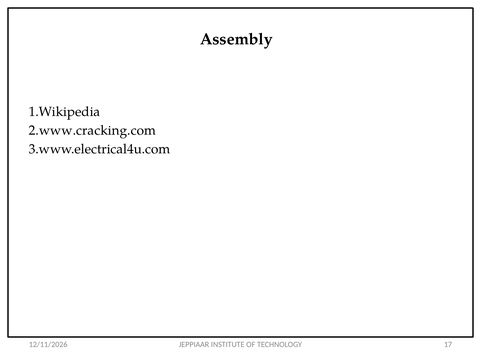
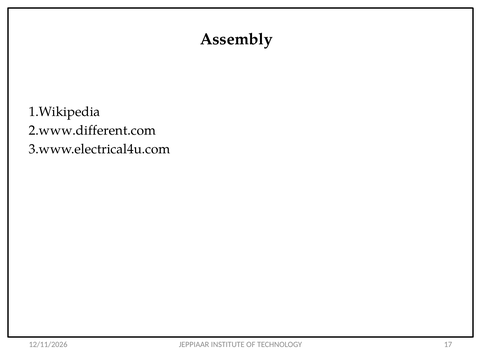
2.www.cracking.com: 2.www.cracking.com -> 2.www.different.com
